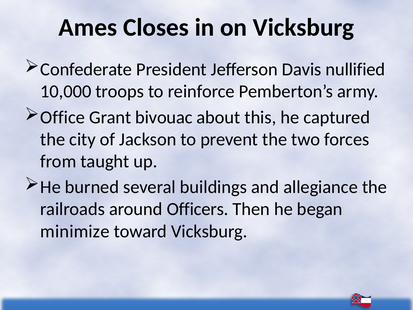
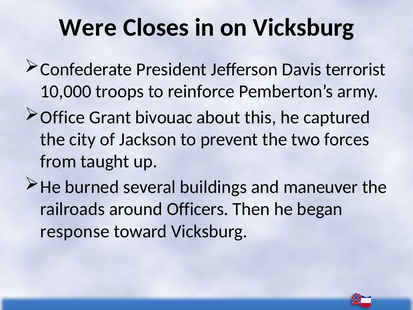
Ames: Ames -> Were
nullified: nullified -> terrorist
allegiance: allegiance -> maneuver
minimize: minimize -> response
